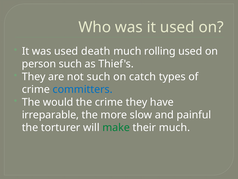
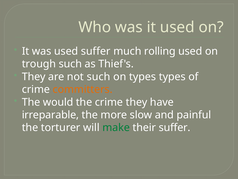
used death: death -> suffer
person: person -> trough
on catch: catch -> types
committers colour: blue -> orange
their much: much -> suffer
